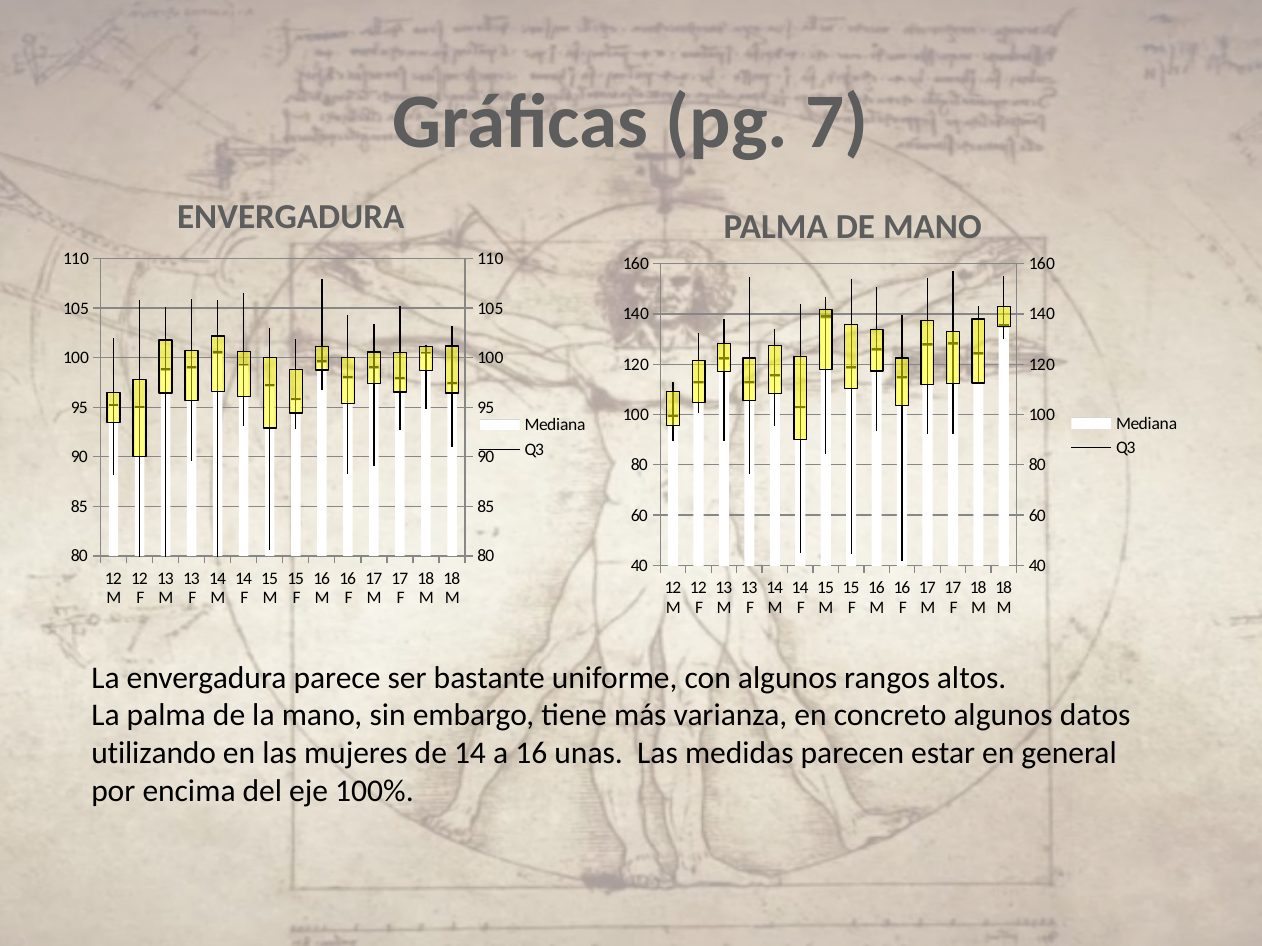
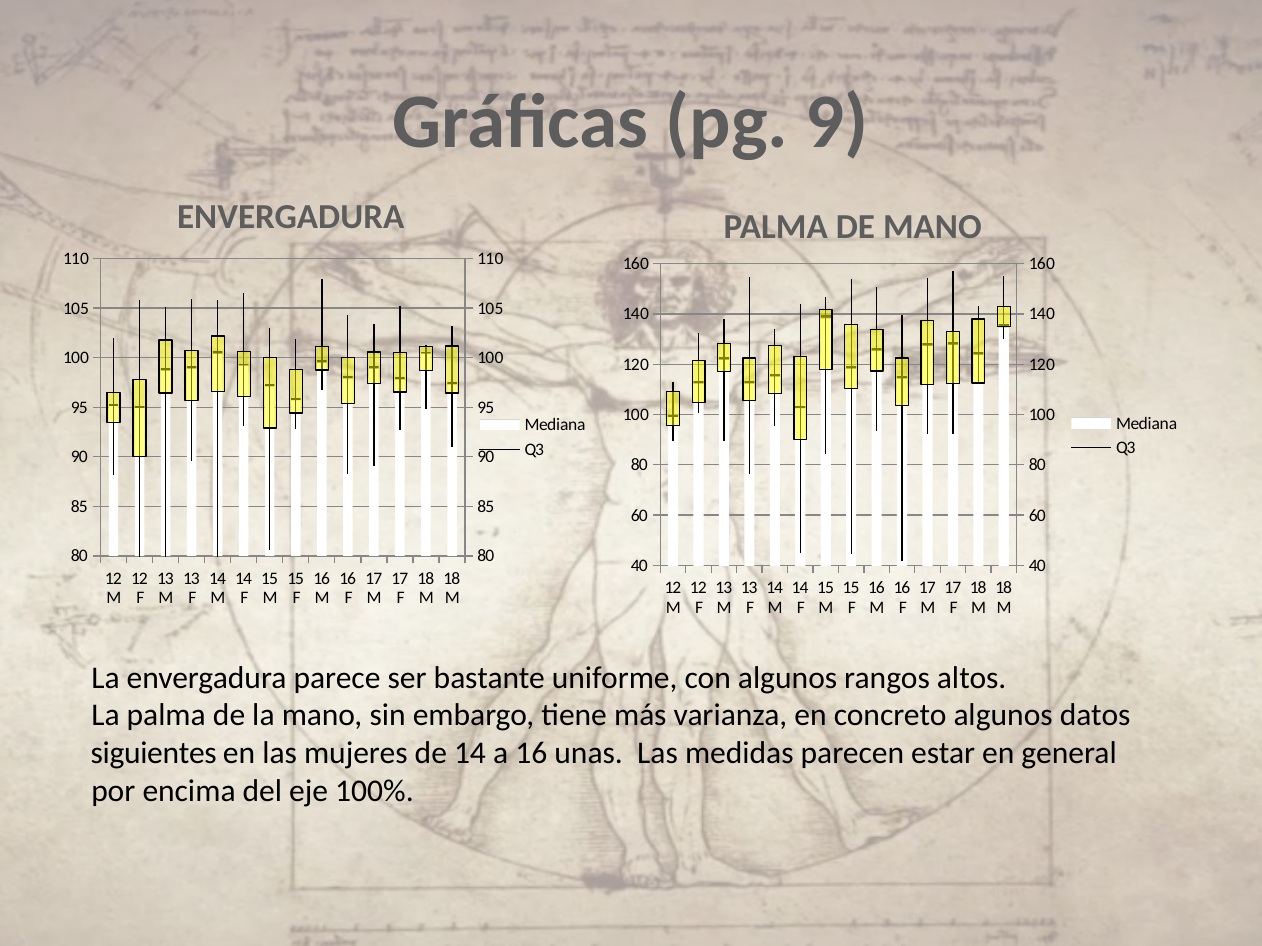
7: 7 -> 9
utilizando: utilizando -> siguientes
